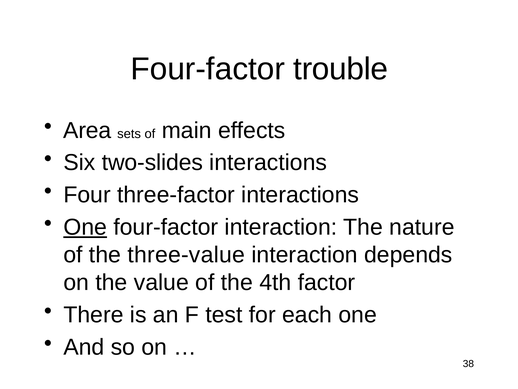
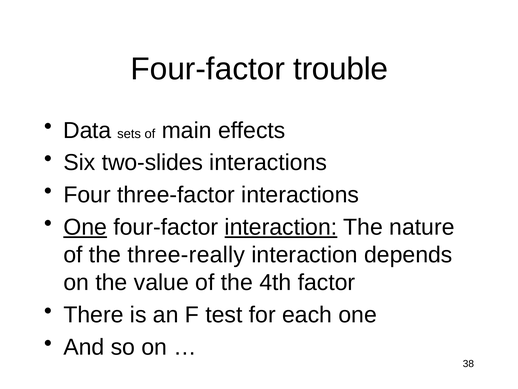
Area: Area -> Data
interaction at (281, 227) underline: none -> present
three-value: three-value -> three-really
